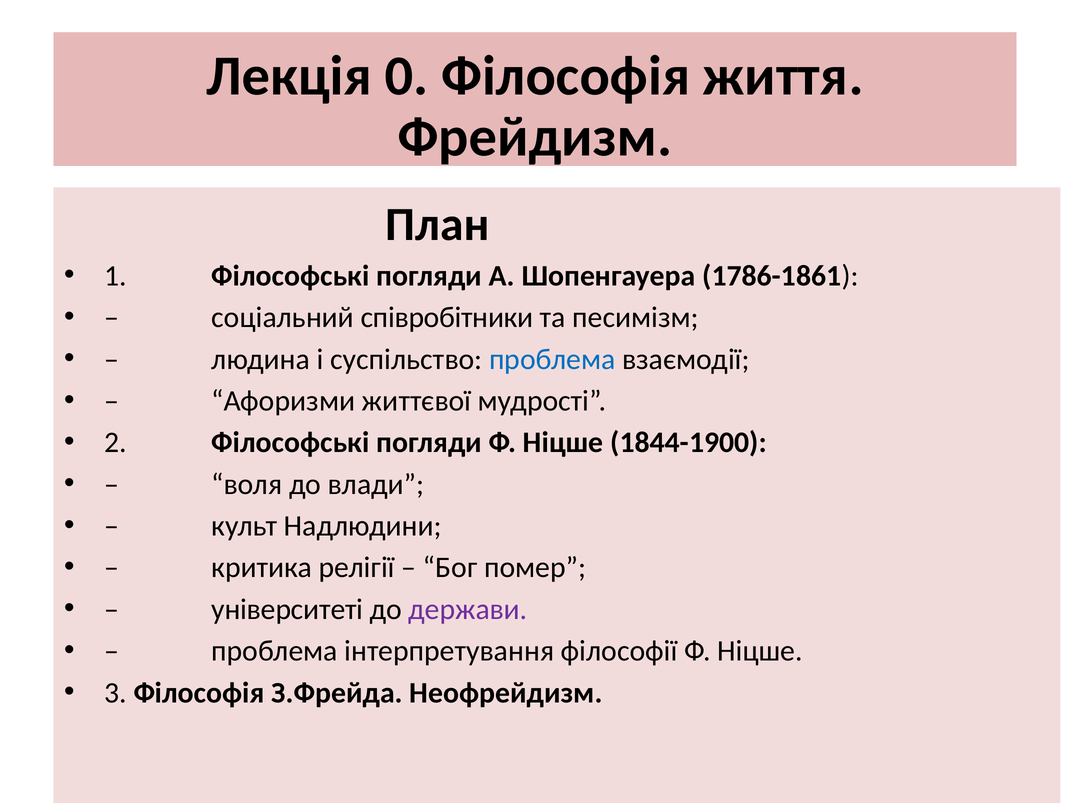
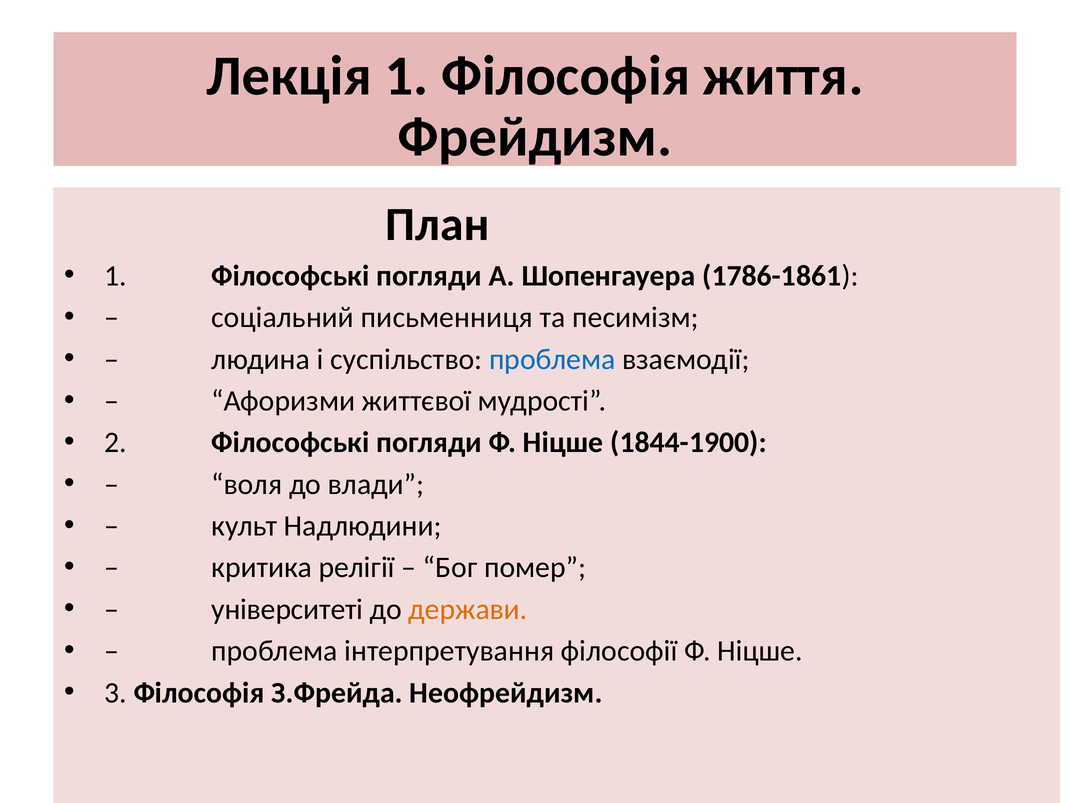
Лекція 0: 0 -> 1
співробітники: співробітники -> письменниця
держави colour: purple -> orange
